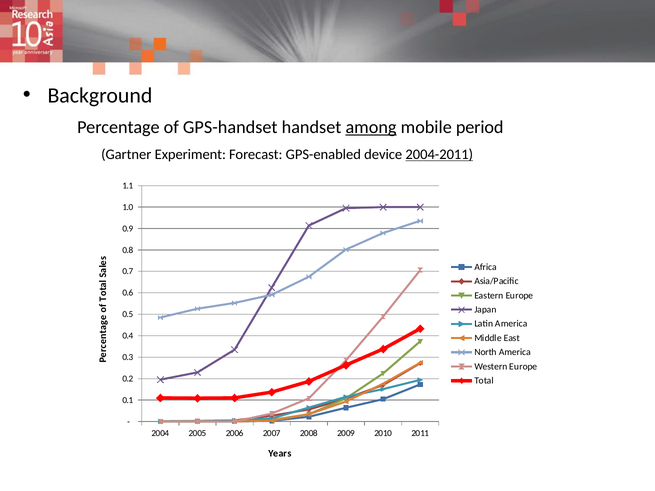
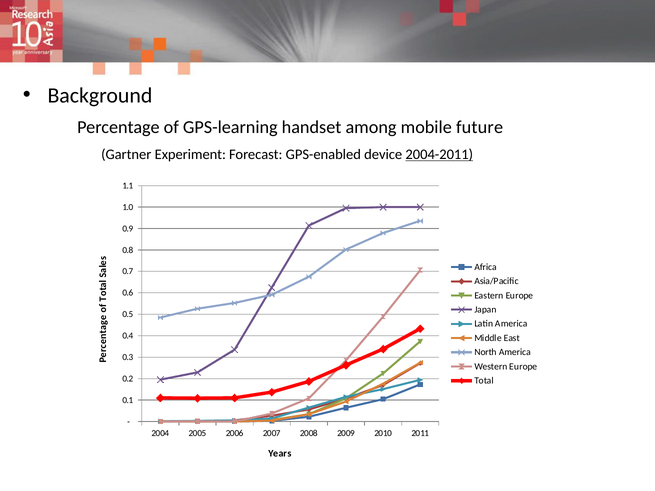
GPS-handset: GPS-handset -> GPS-learning
among underline: present -> none
period: period -> future
